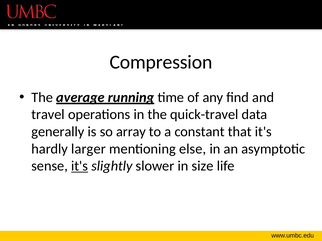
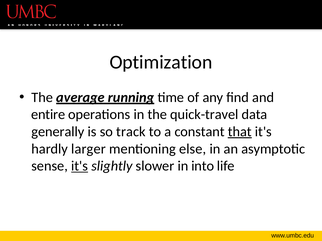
Compression: Compression -> Optimization
travel: travel -> entire
array: array -> track
that underline: none -> present
size: size -> into
